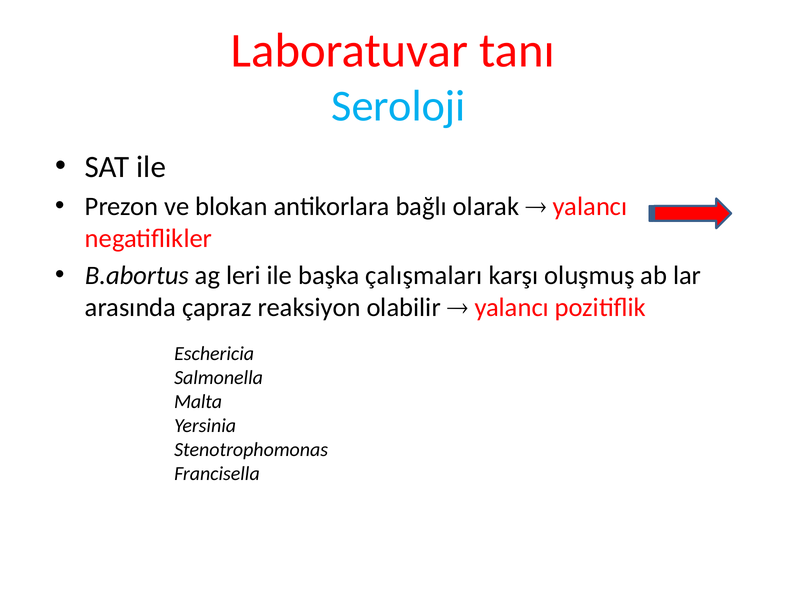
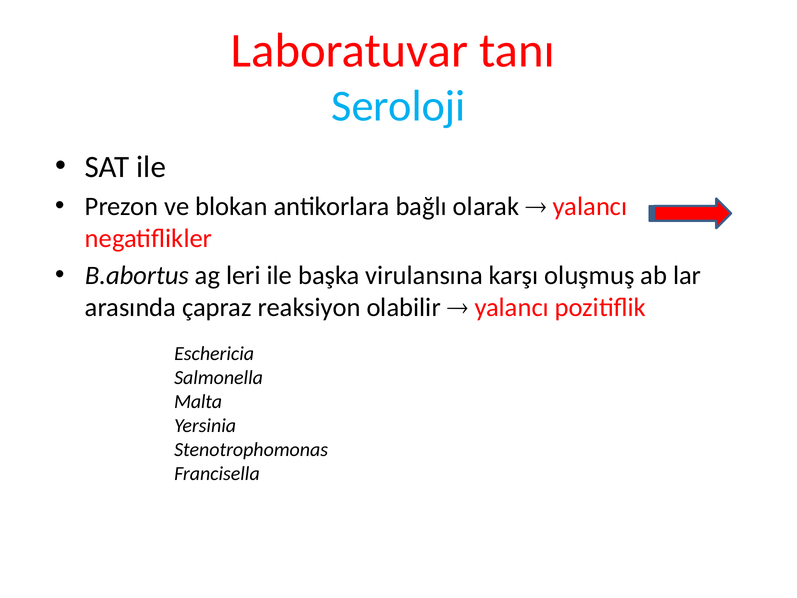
çalışmaları: çalışmaları -> virulansına
